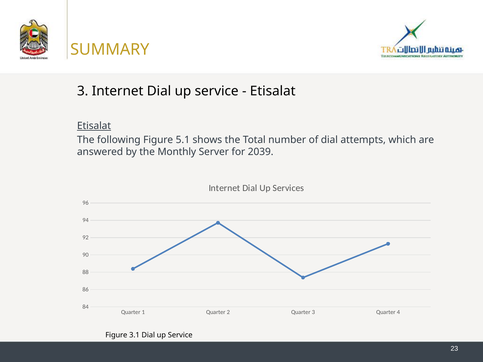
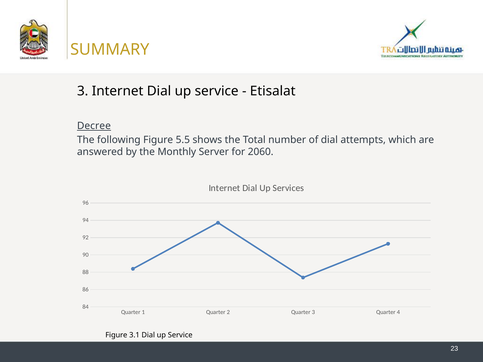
Etisalat at (94, 126): Etisalat -> Decree
5.1: 5.1 -> 5.5
2039: 2039 -> 2060
